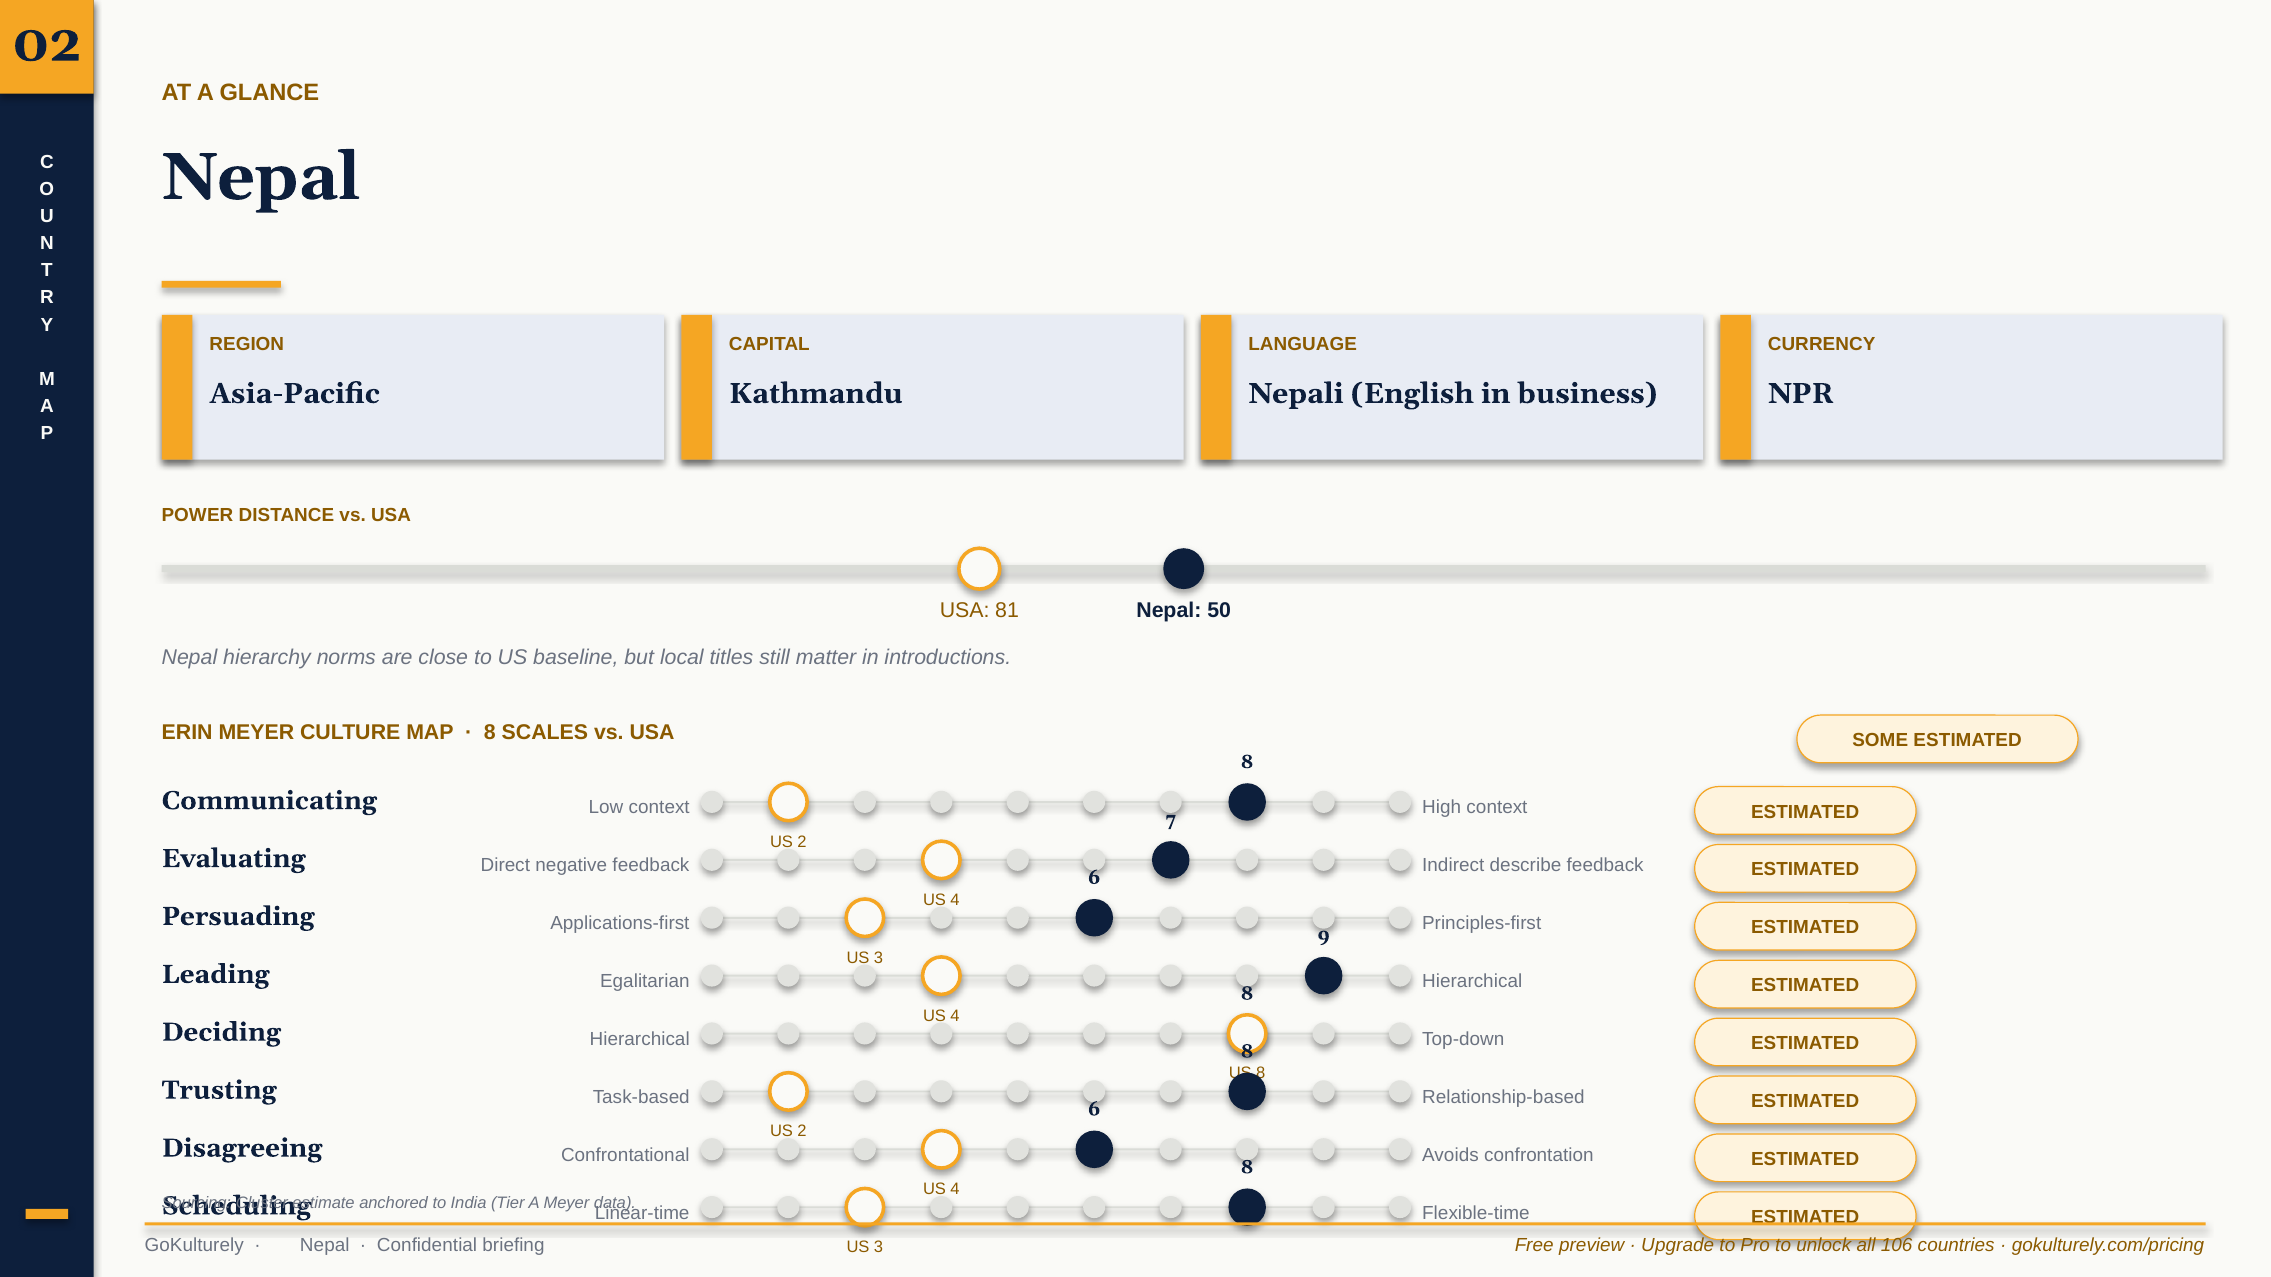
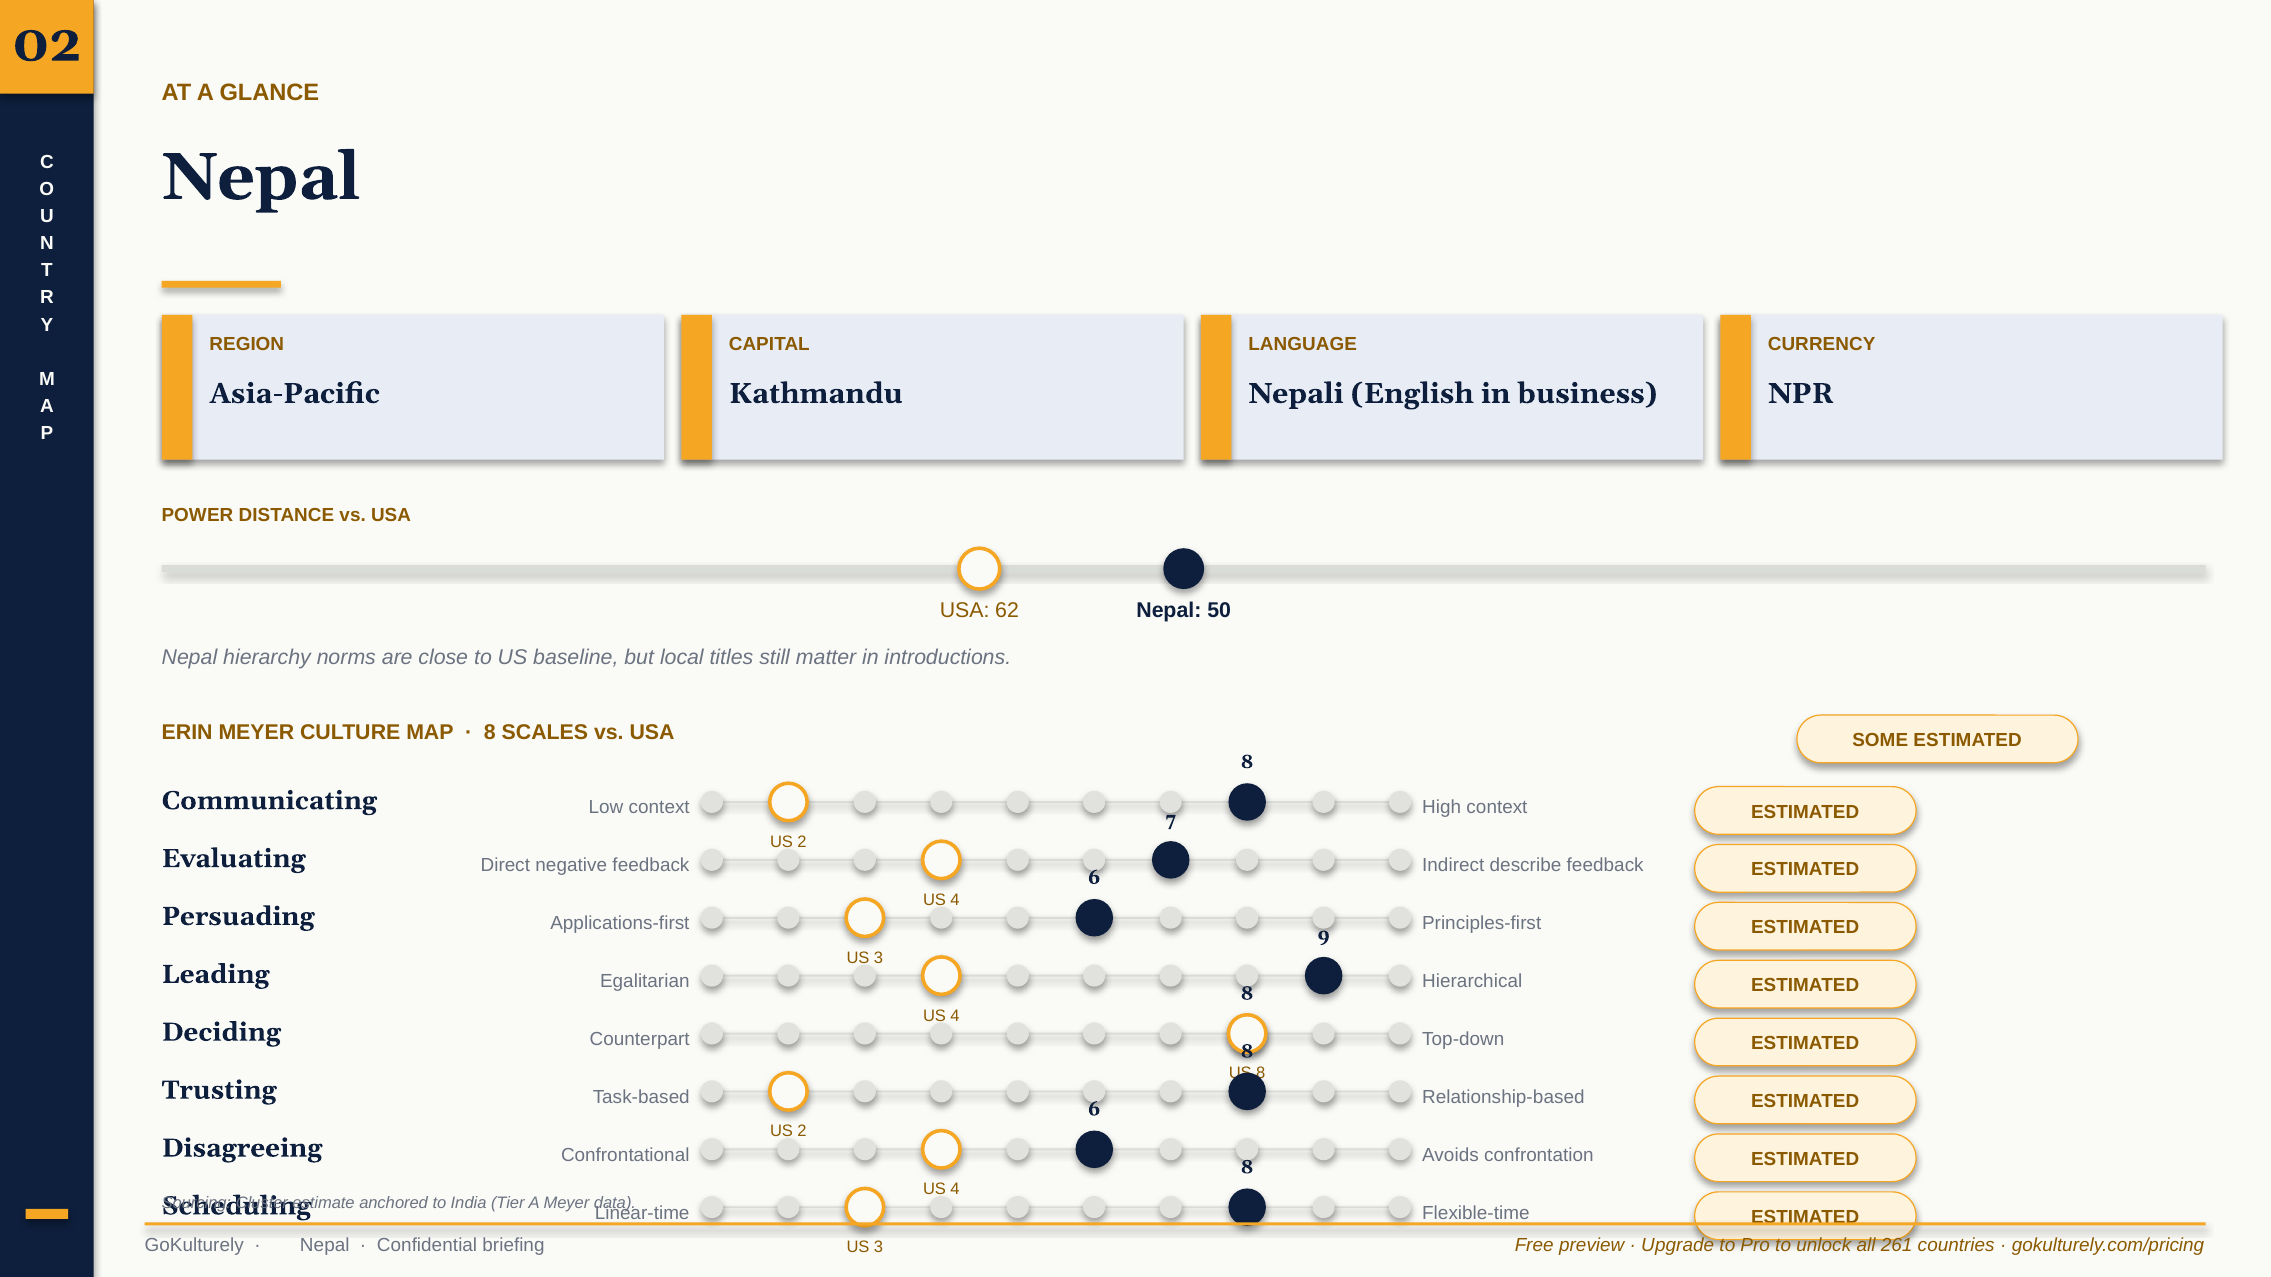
81: 81 -> 62
Deciding Hierarchical: Hierarchical -> Counterpart
106: 106 -> 261
